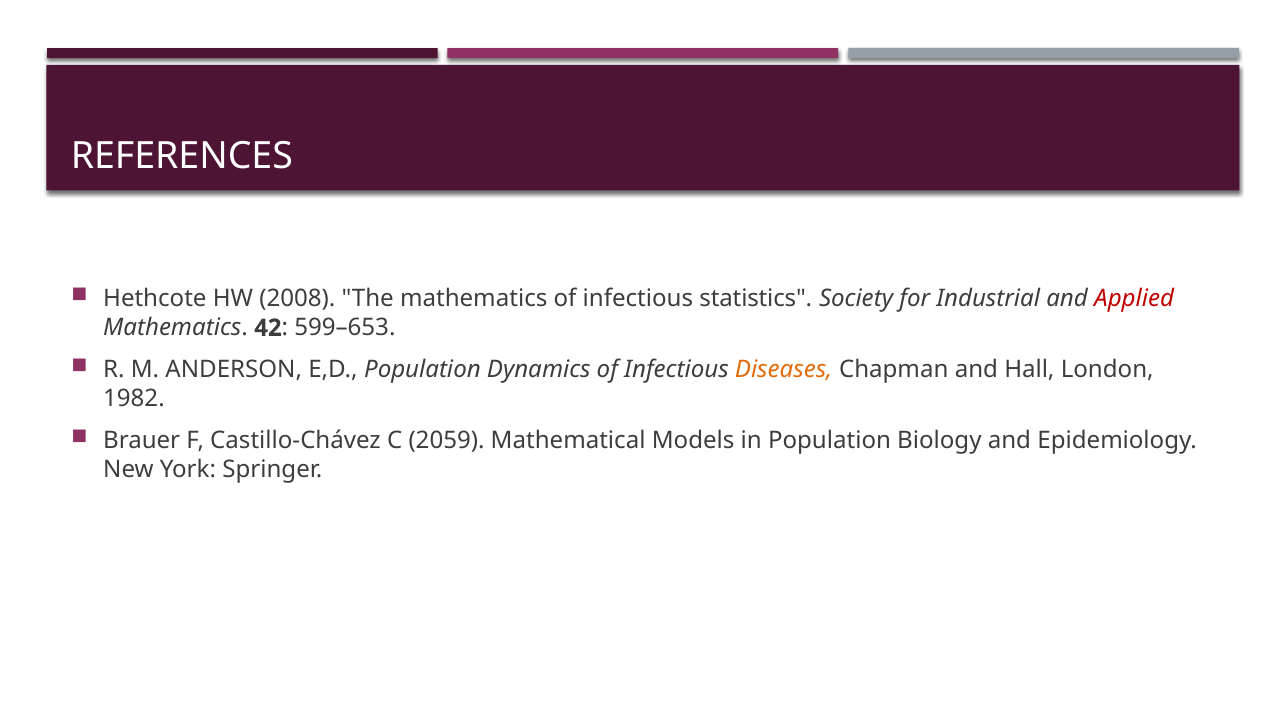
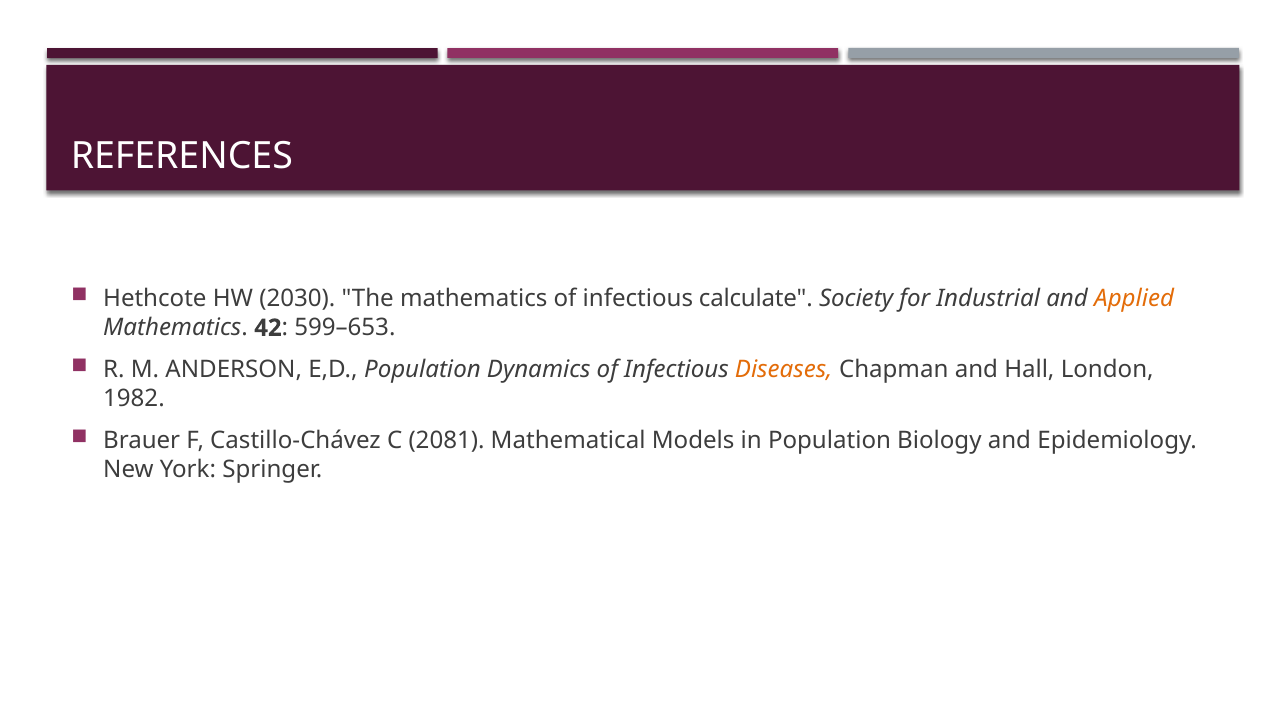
2008: 2008 -> 2030
statistics: statistics -> calculate
Applied colour: red -> orange
2059: 2059 -> 2081
